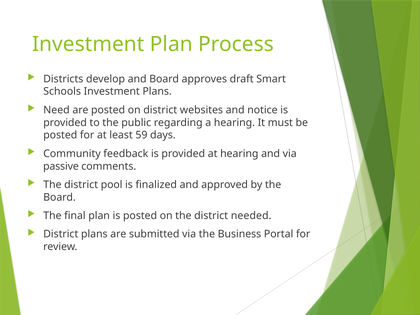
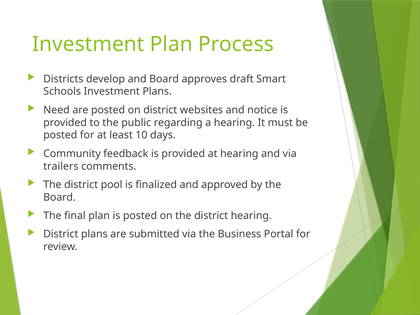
59: 59 -> 10
passive: passive -> trailers
district needed: needed -> hearing
